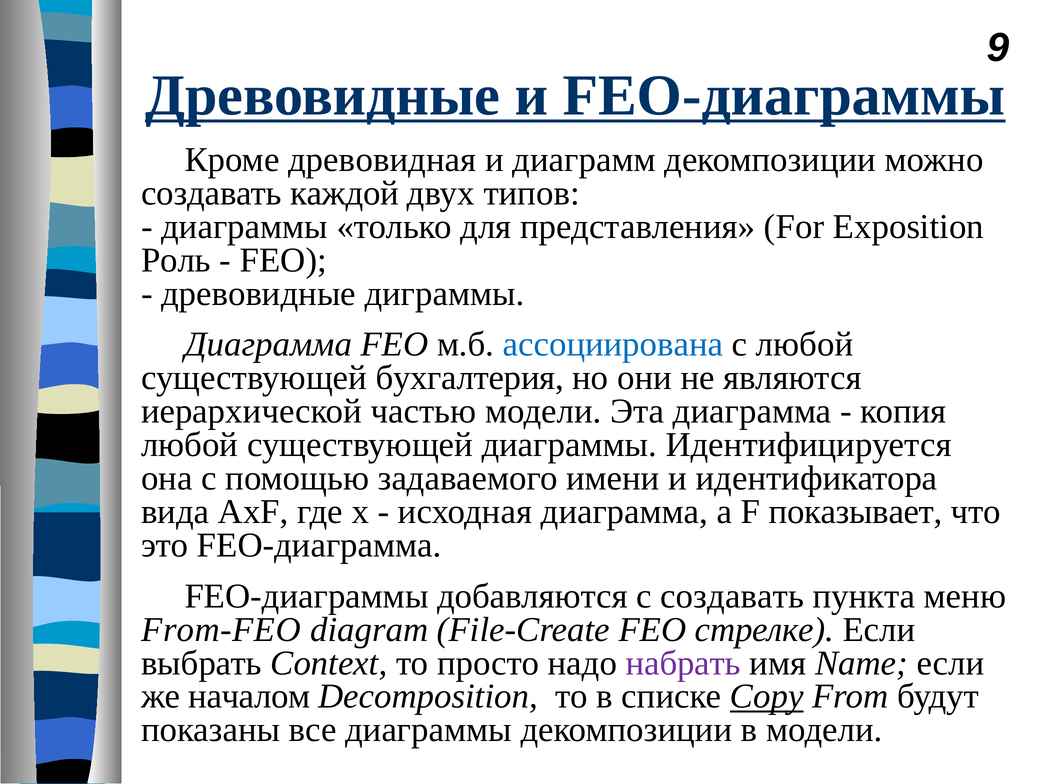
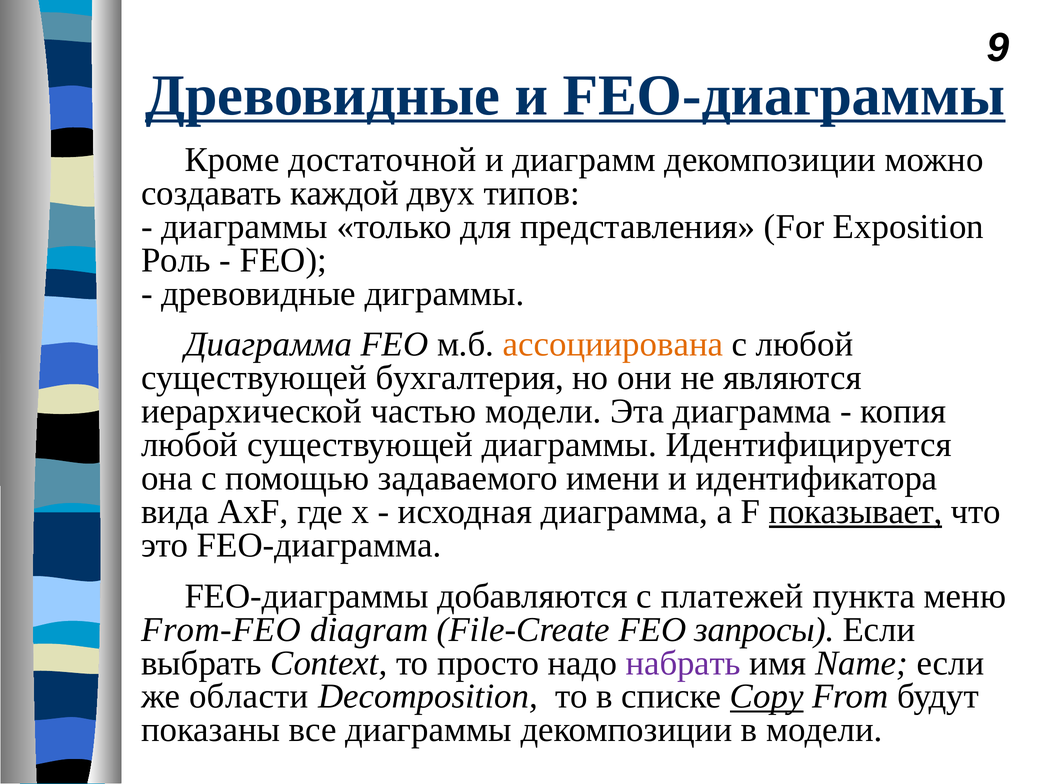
древовидная: древовидная -> достаточной
ассоциирована colour: blue -> orange
показывает underline: none -> present
с создавать: создавать -> платежей
стрелке: стрелке -> запросы
началом: началом -> области
